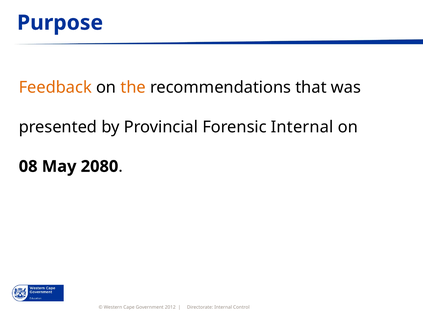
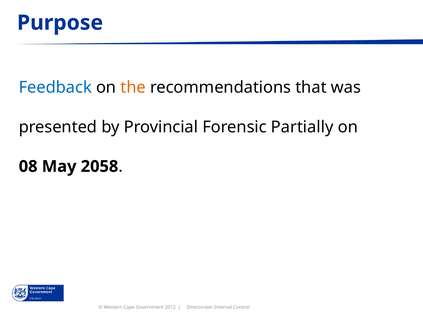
Feedback colour: orange -> blue
Forensic Internal: Internal -> Partially
2080: 2080 -> 2058
